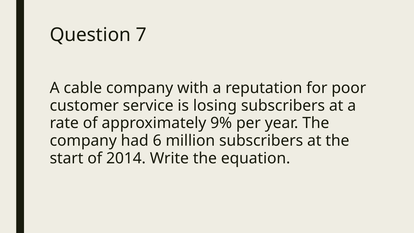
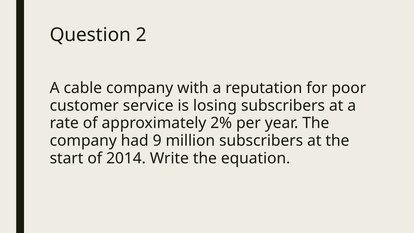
7: 7 -> 2
9%: 9% -> 2%
6: 6 -> 9
